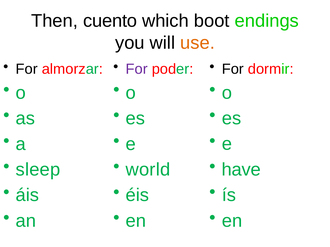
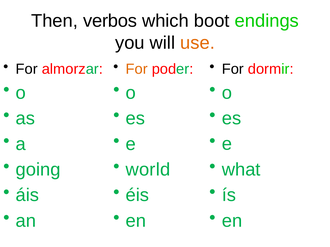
cuento: cuento -> verbos
For at (137, 69) colour: purple -> orange
sleep: sleep -> going
have: have -> what
